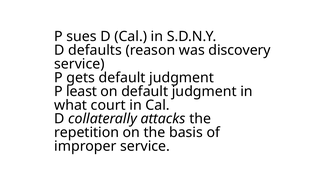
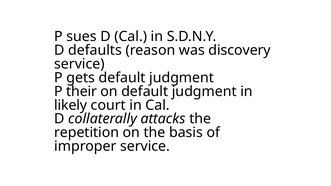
least: least -> their
what: what -> likely
